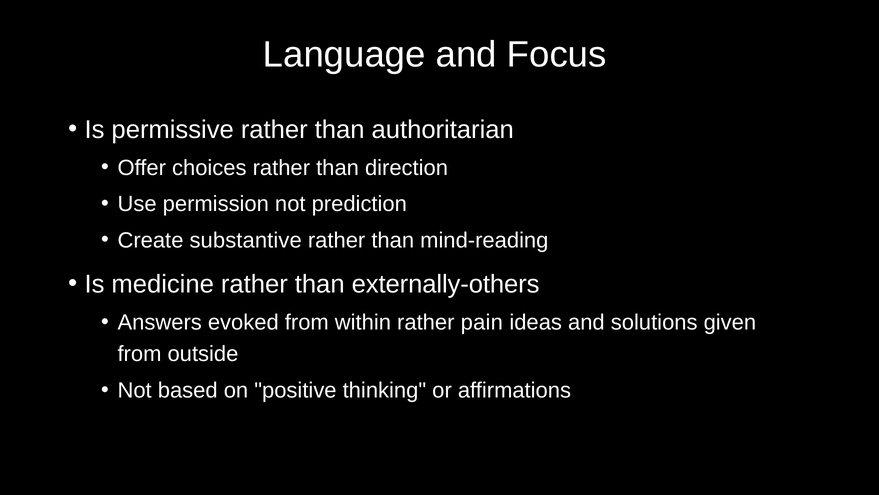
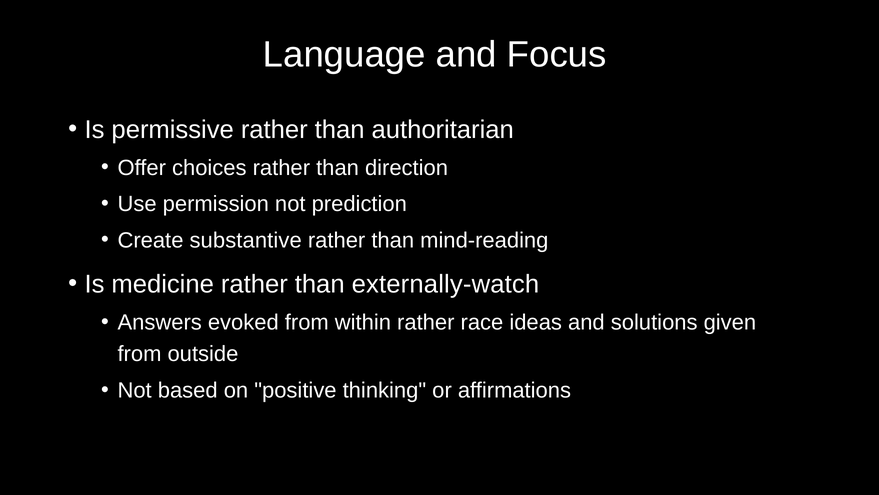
externally-others: externally-others -> externally-watch
pain: pain -> race
